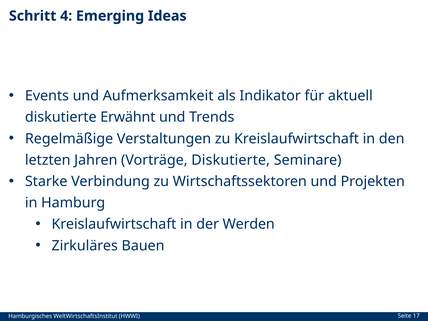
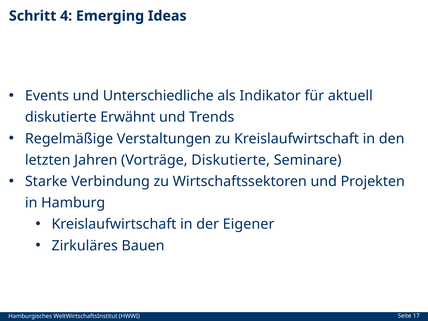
Aufmerksamkeit: Aufmerksamkeit -> Unterschiedliche
Werden: Werden -> Eigener
